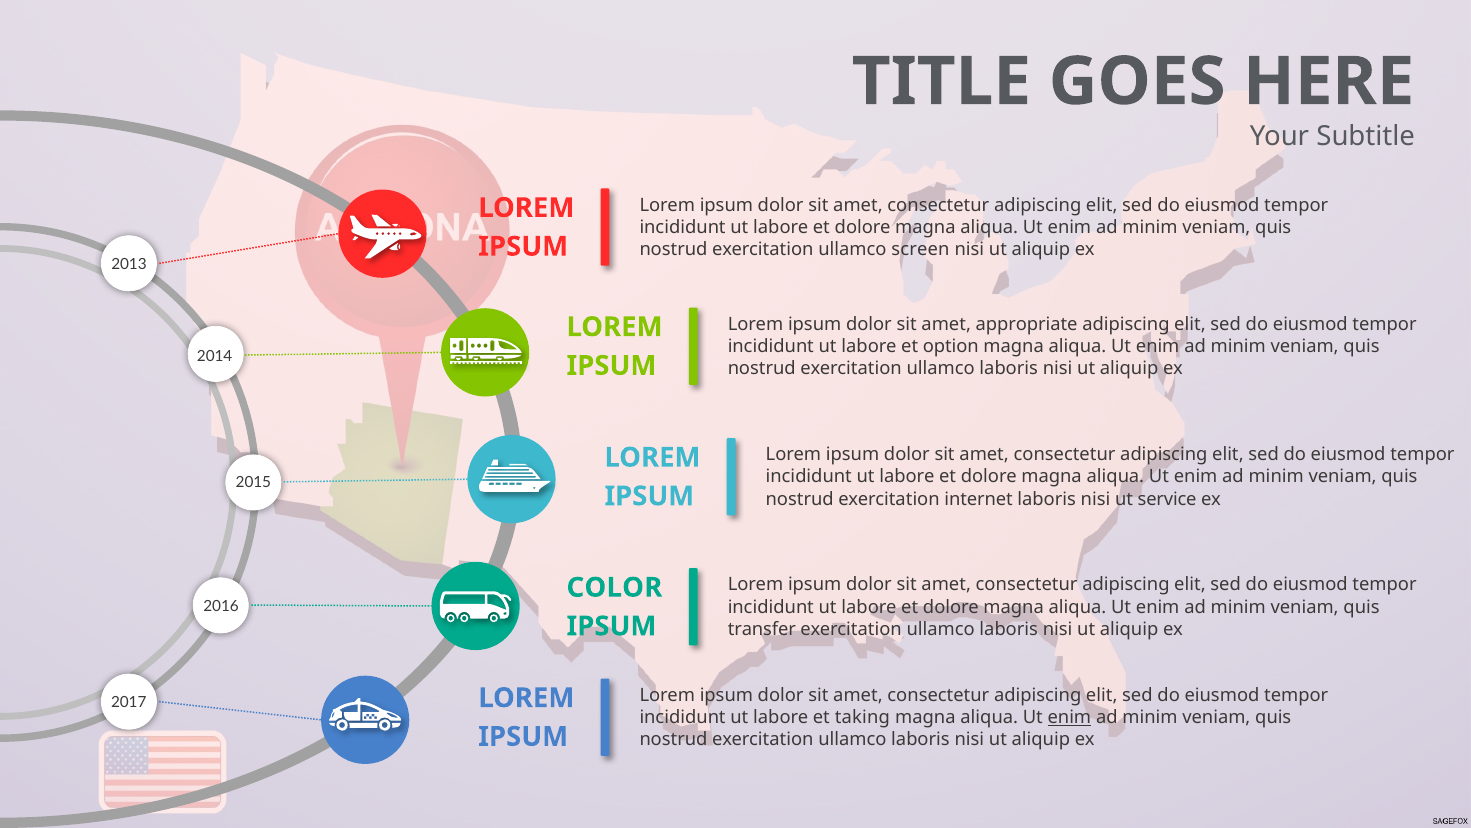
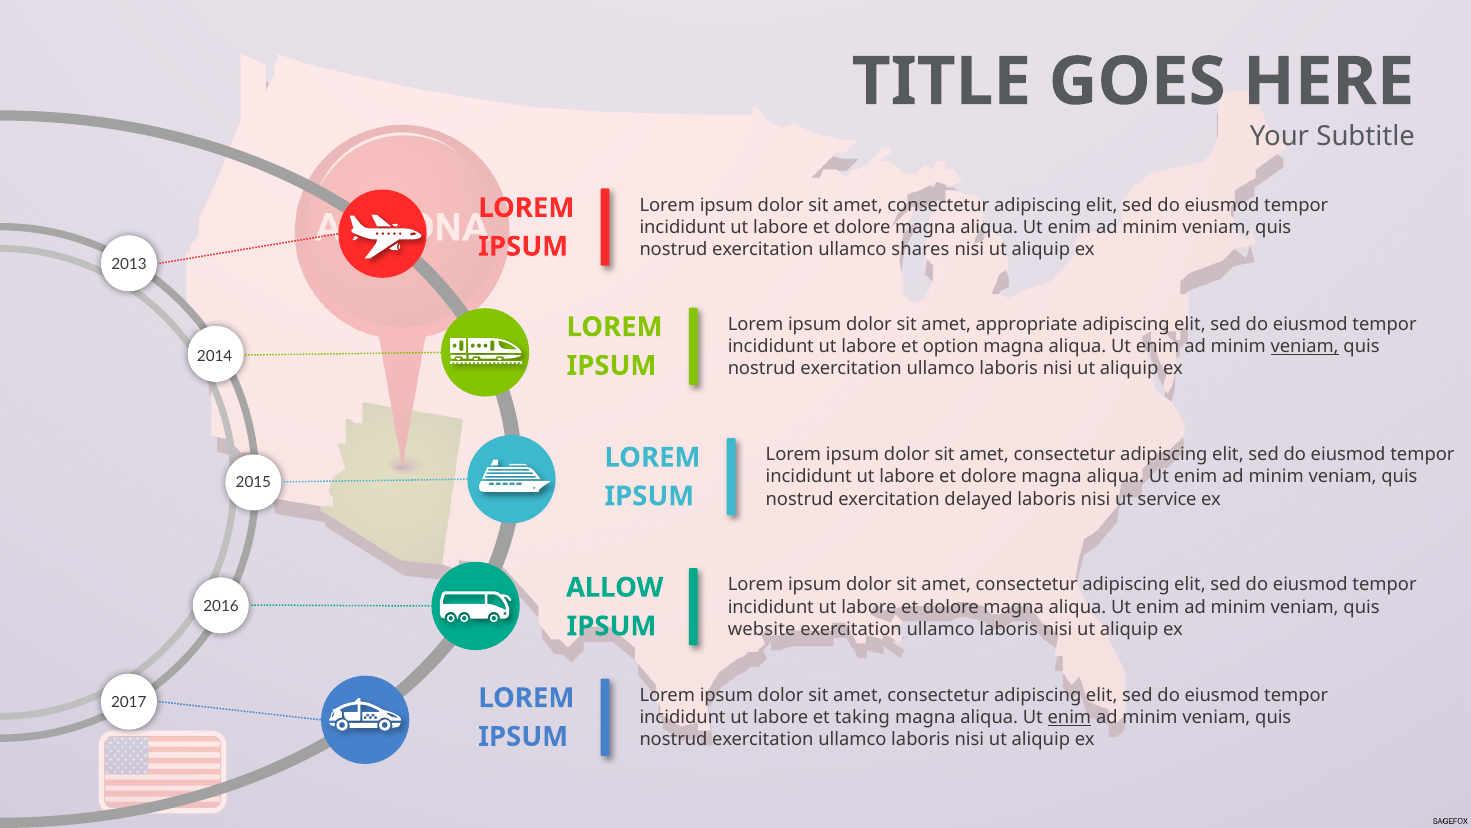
screen: screen -> shares
veniam at (1305, 346) underline: none -> present
internet: internet -> delayed
COLOR: COLOR -> ALLOW
transfer: transfer -> website
